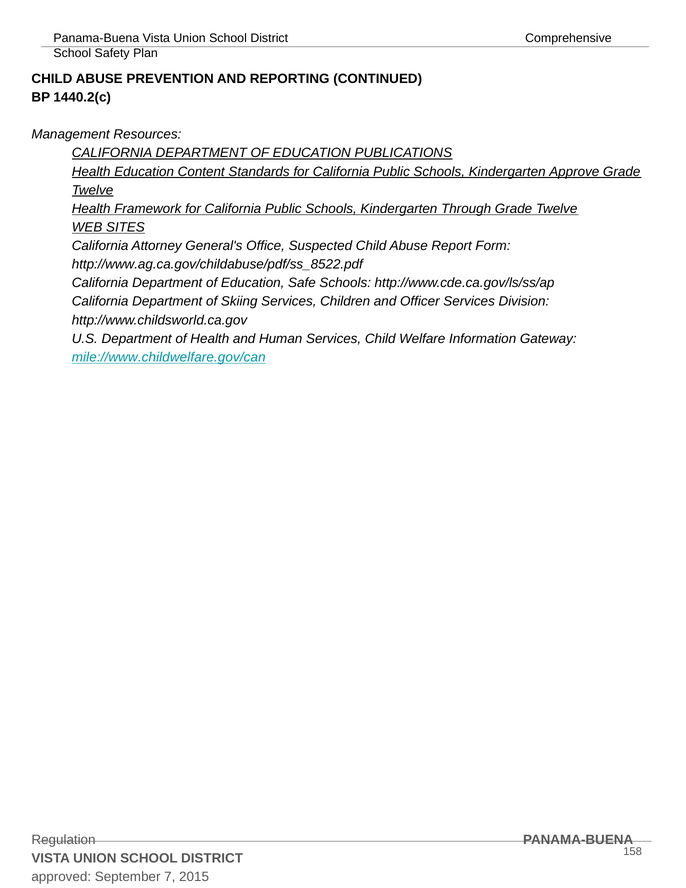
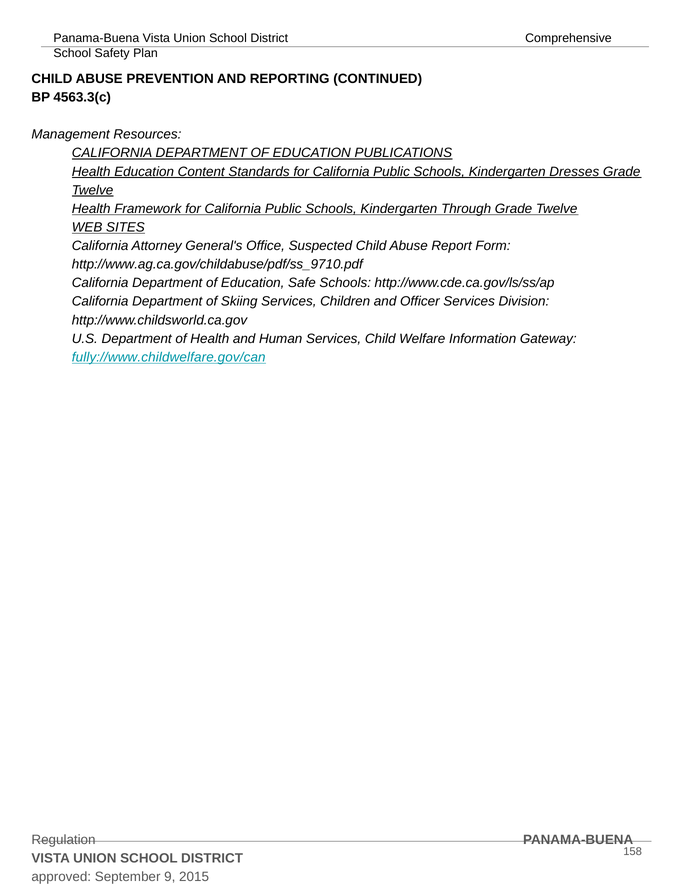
1440.2(c: 1440.2(c -> 4563.3(c
Approve: Approve -> Dresses
http://www.ag.ca.gov/childabuse/pdf/ss_8522.pdf: http://www.ag.ca.gov/childabuse/pdf/ss_8522.pdf -> http://www.ag.ca.gov/childabuse/pdf/ss_9710.pdf
mile://www.childwelfare.gov/can: mile://www.childwelfare.gov/can -> fully://www.childwelfare.gov/can
7: 7 -> 9
